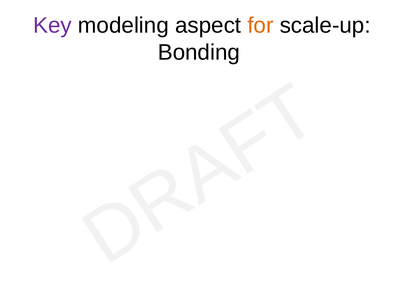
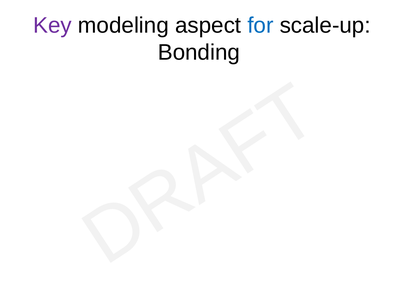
for colour: orange -> blue
